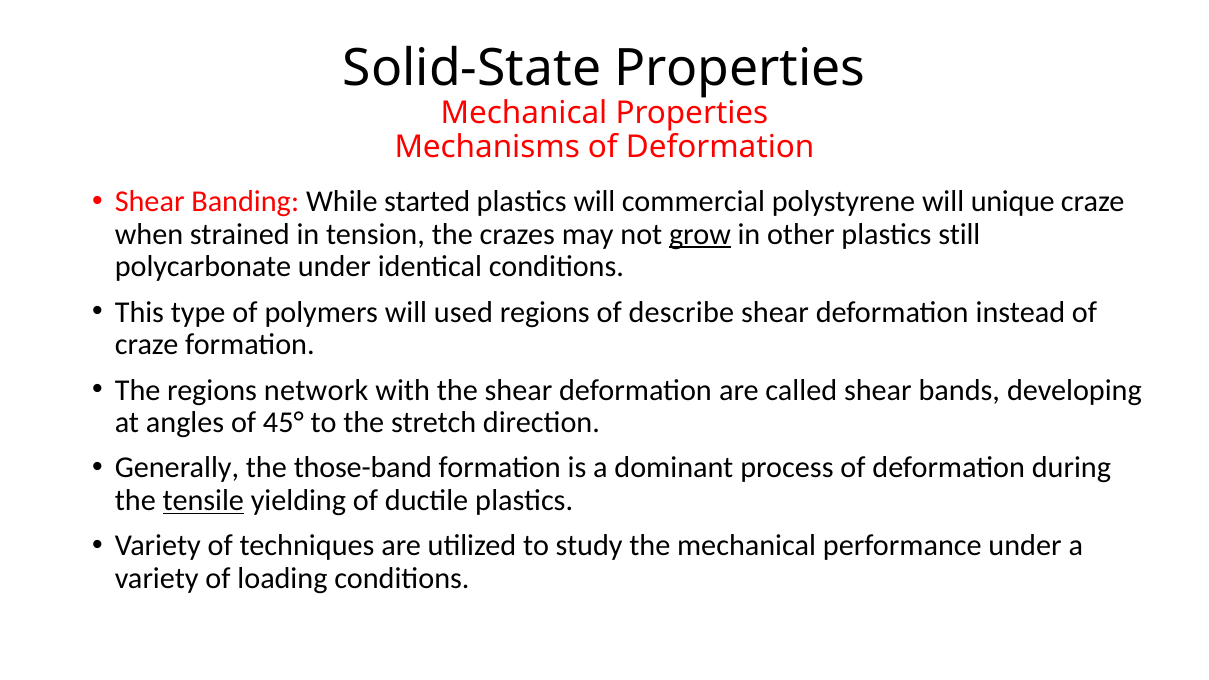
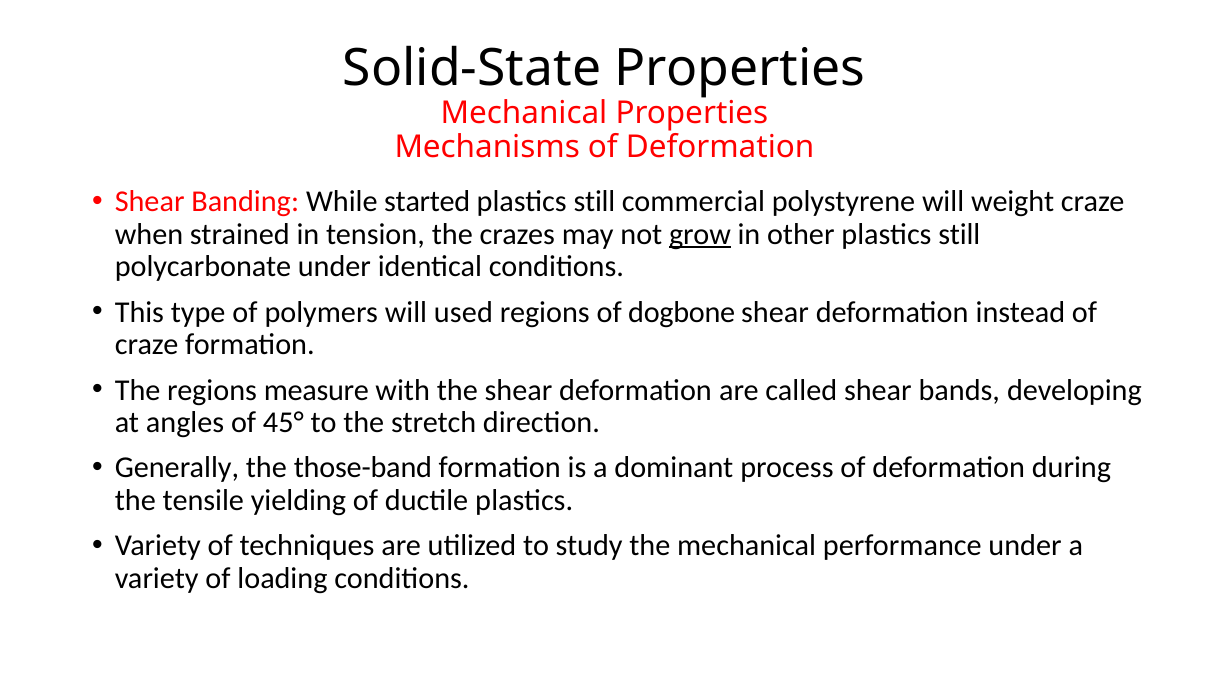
will at (594, 202): will -> still
unique: unique -> weight
describe: describe -> dogbone
network: network -> measure
tensile underline: present -> none
